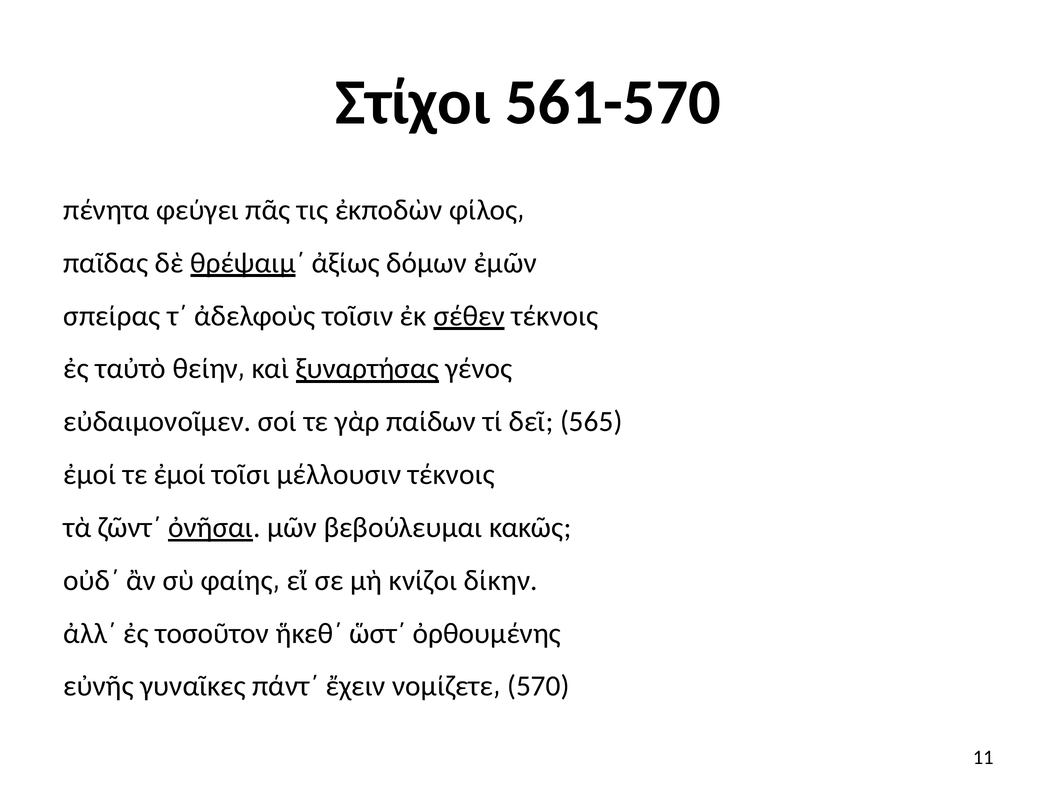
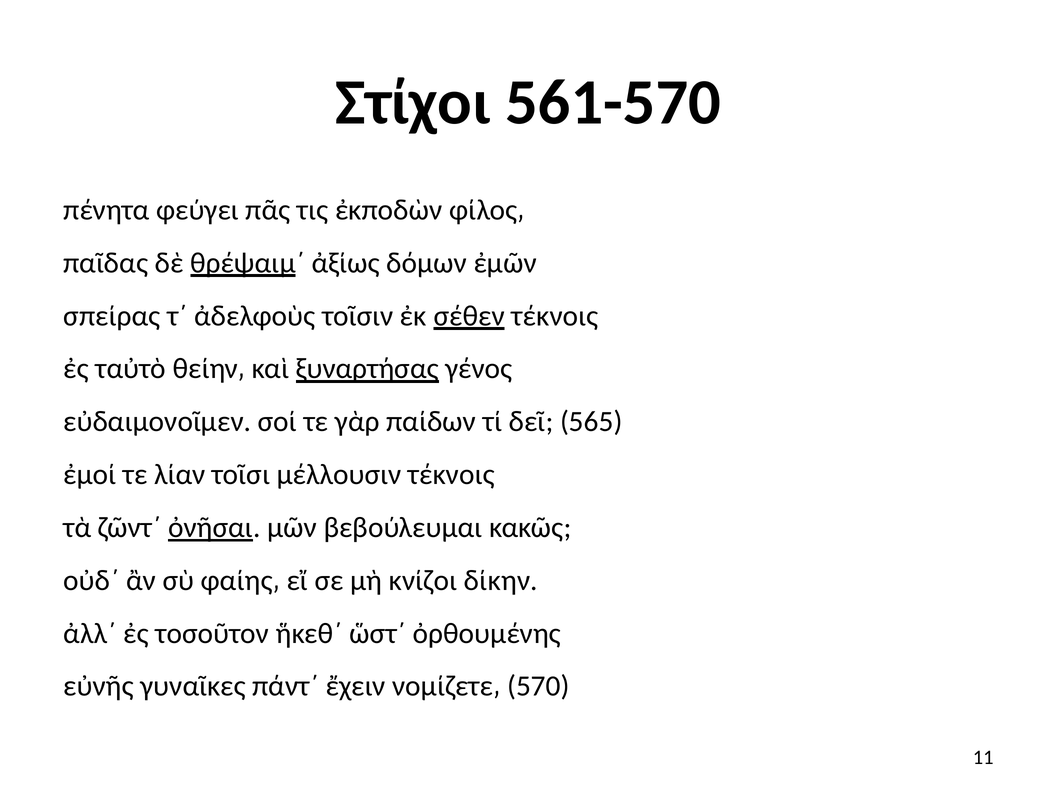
τε ἐμοί: ἐμοί -> λίαν
